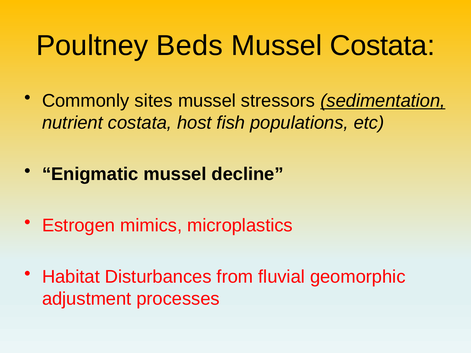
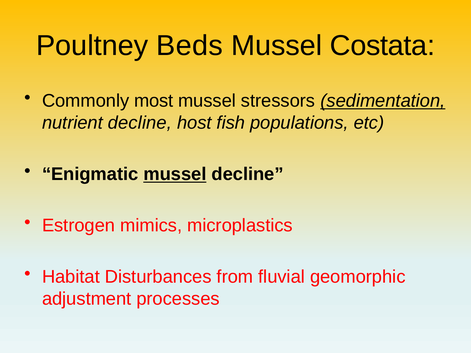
sites: sites -> most
nutrient costata: costata -> decline
mussel at (175, 174) underline: none -> present
